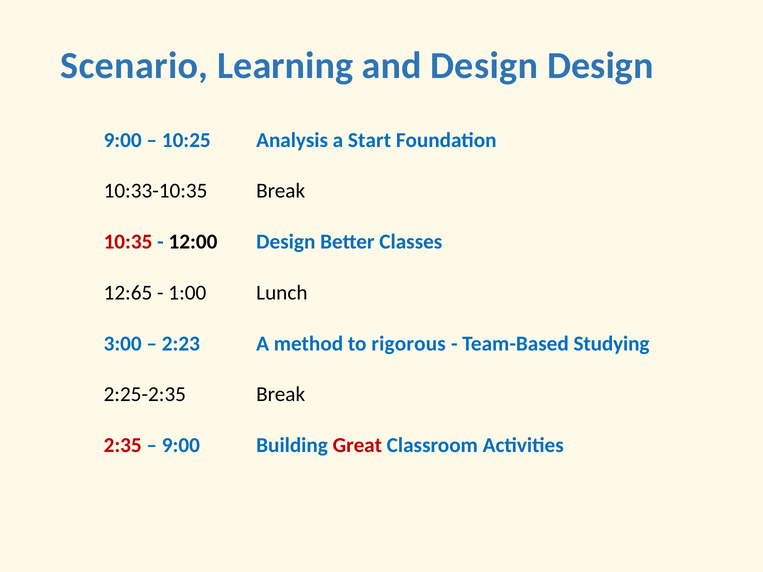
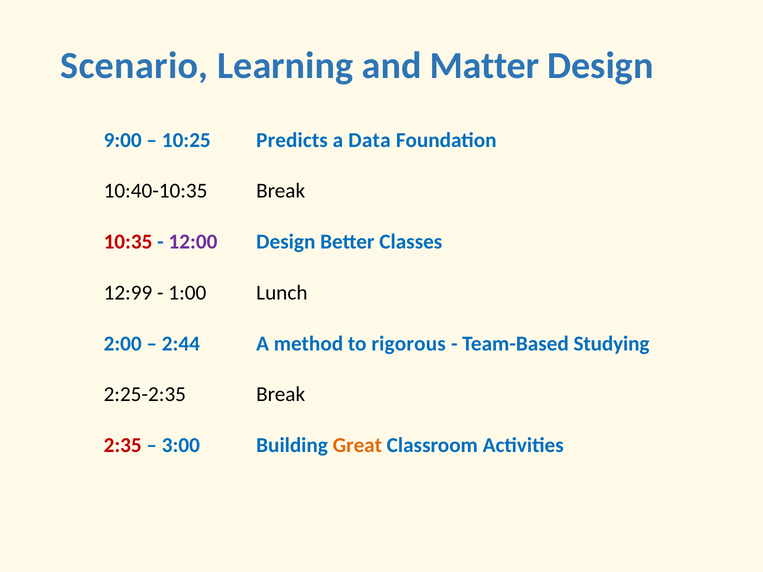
and Design: Design -> Matter
Analysis: Analysis -> Predicts
Start: Start -> Data
10:33-10:35: 10:33-10:35 -> 10:40-10:35
12:00 colour: black -> purple
12:65: 12:65 -> 12:99
3:00: 3:00 -> 2:00
2:23: 2:23 -> 2:44
9:00 at (181, 445): 9:00 -> 3:00
Great colour: red -> orange
